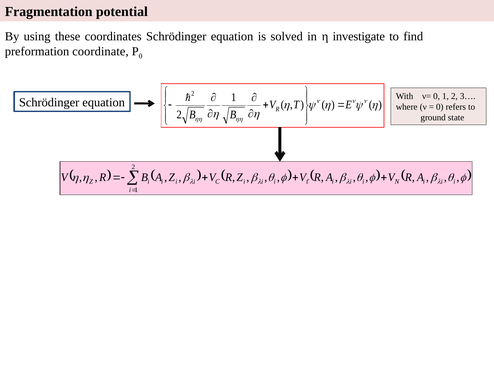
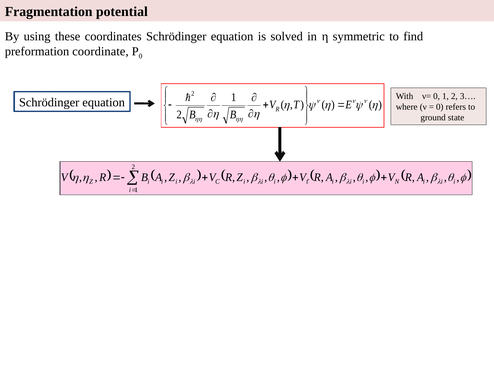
investigate: investigate -> symmetric
